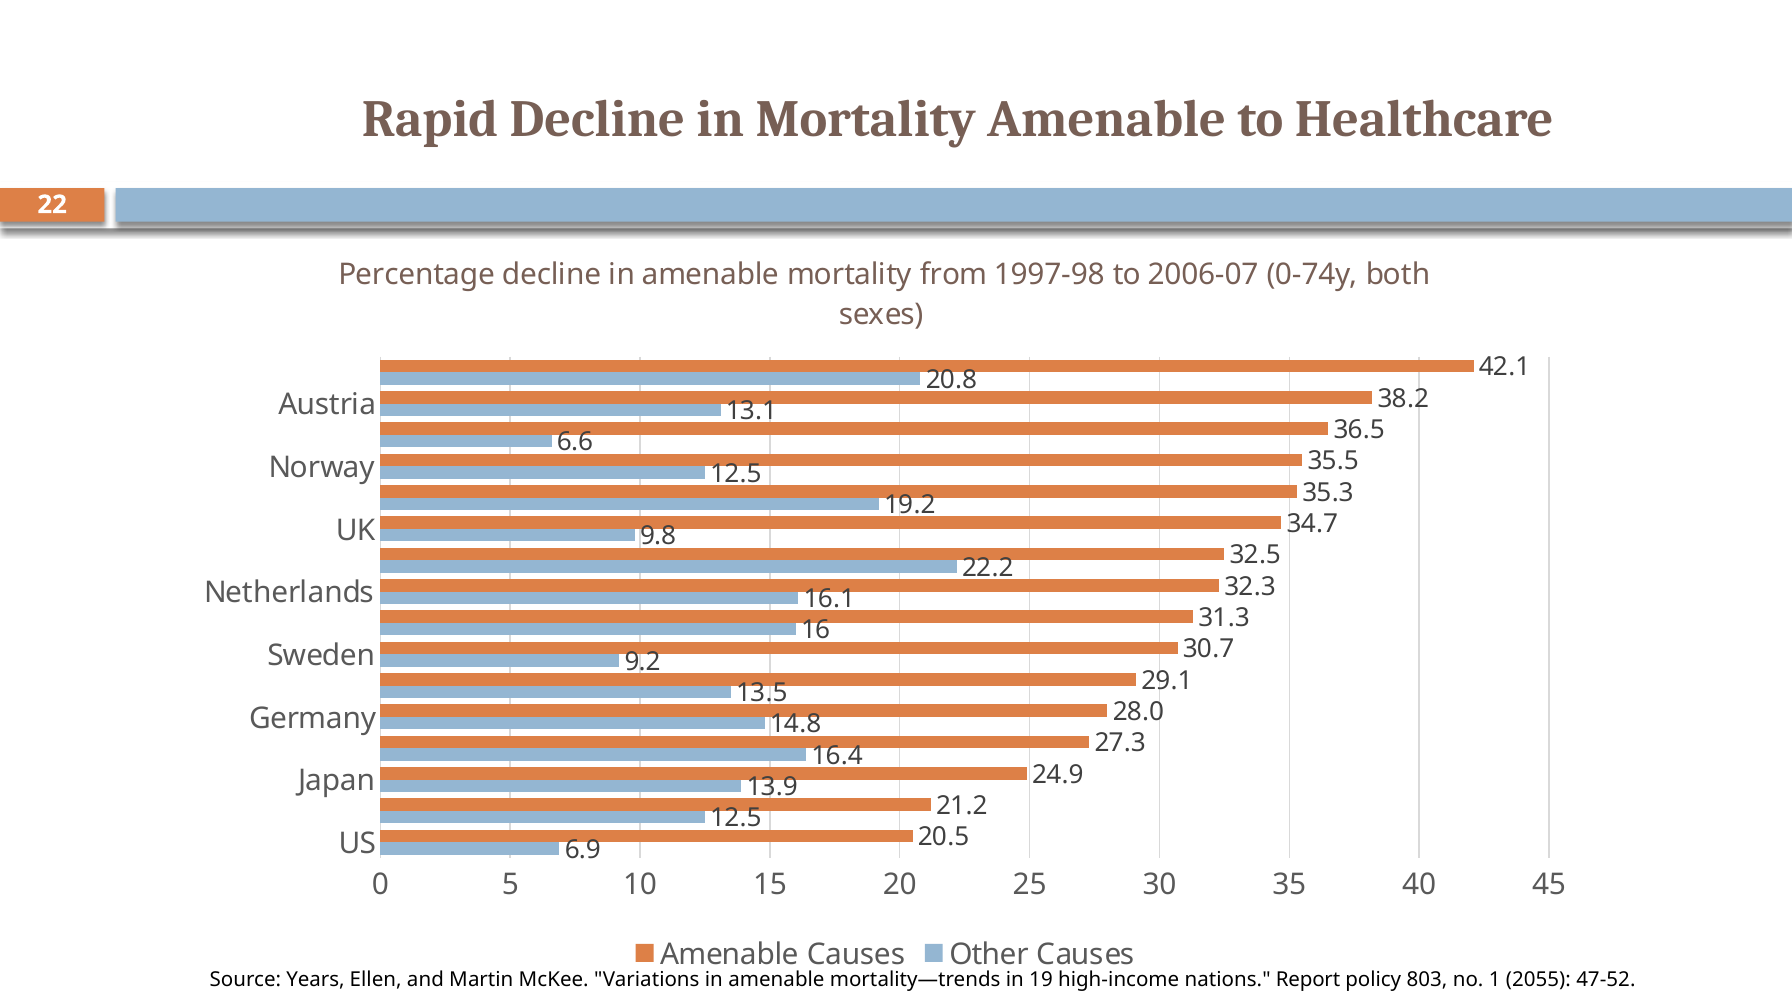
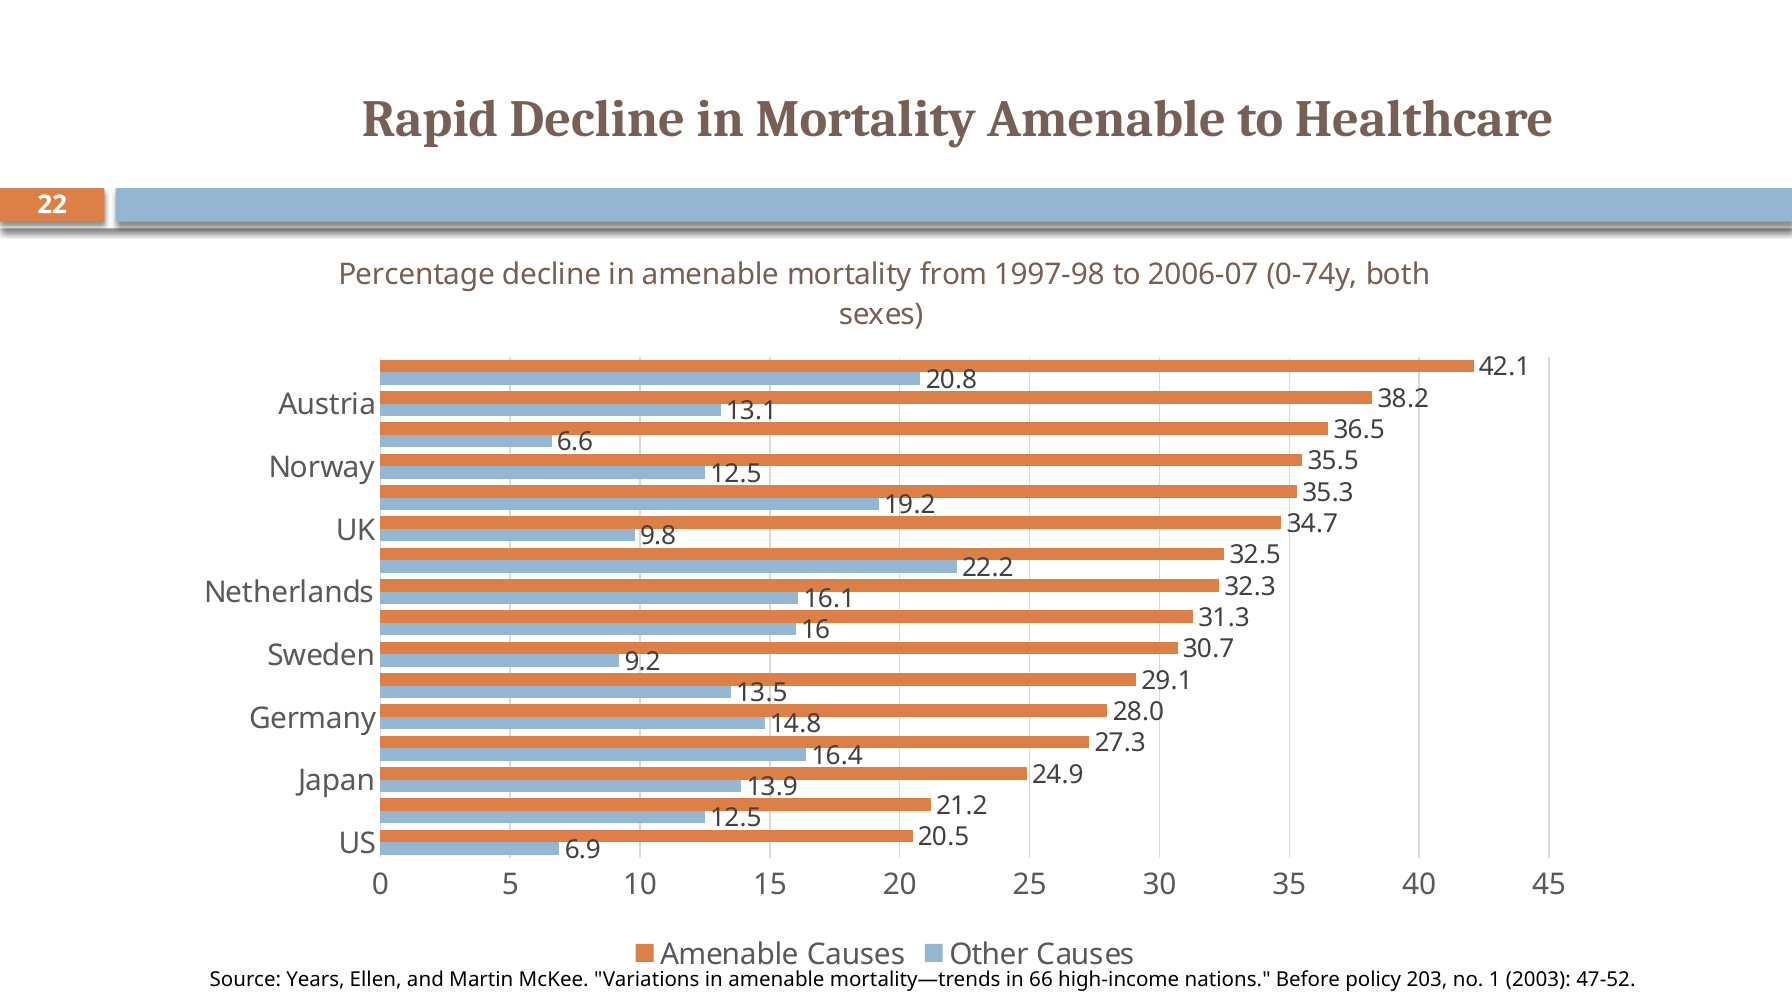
19: 19 -> 66
Report: Report -> Before
803: 803 -> 203
2055: 2055 -> 2003
